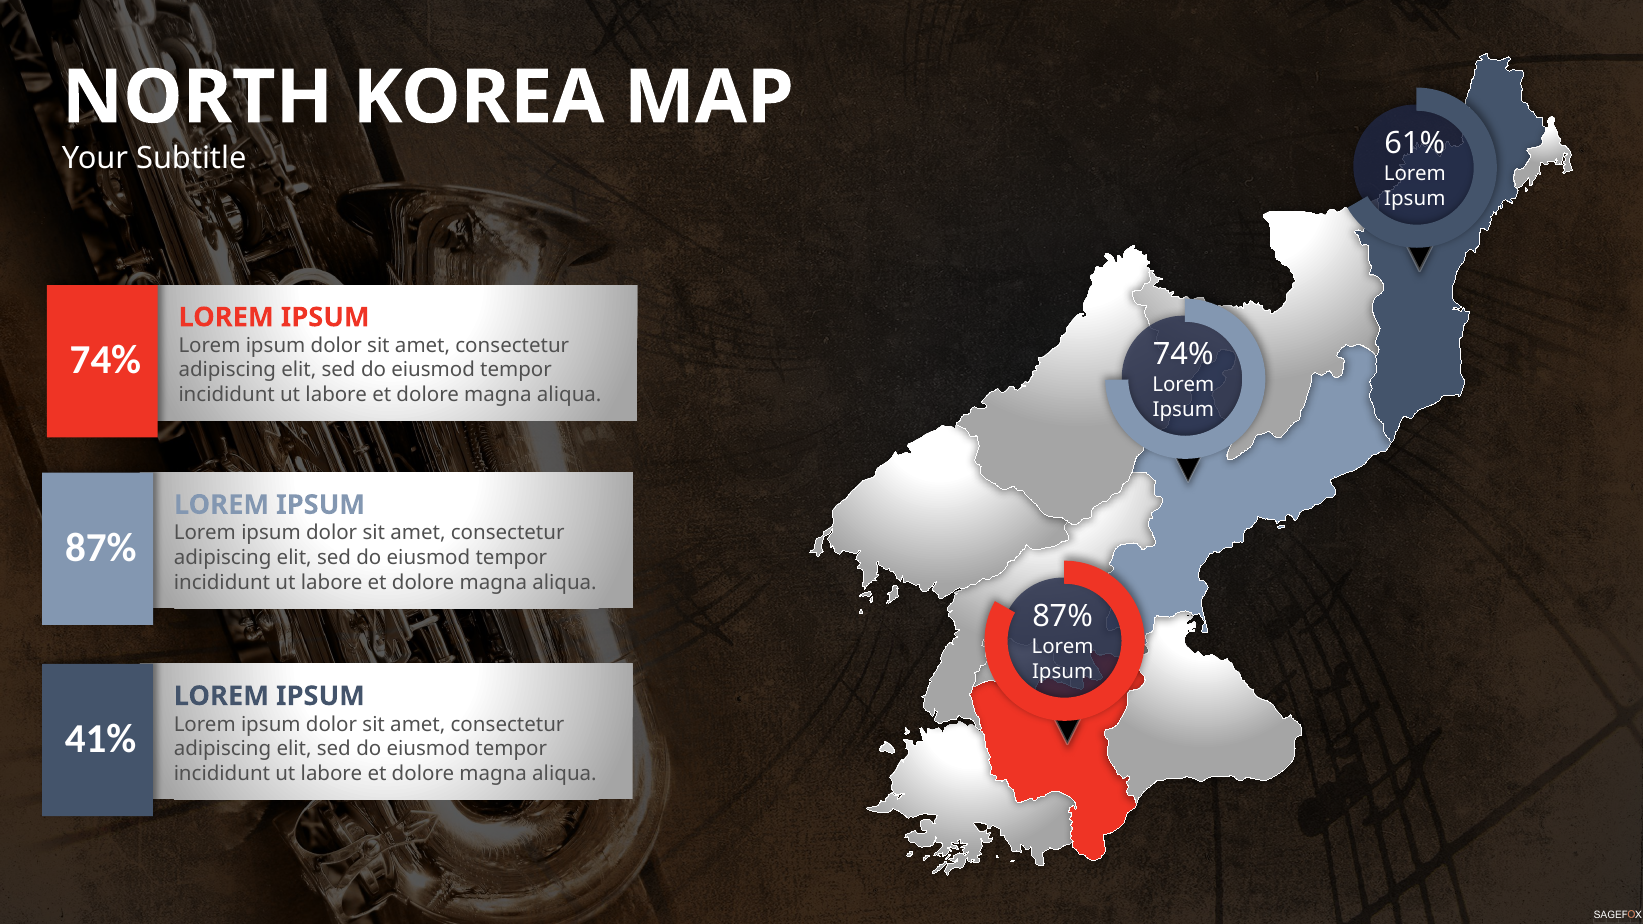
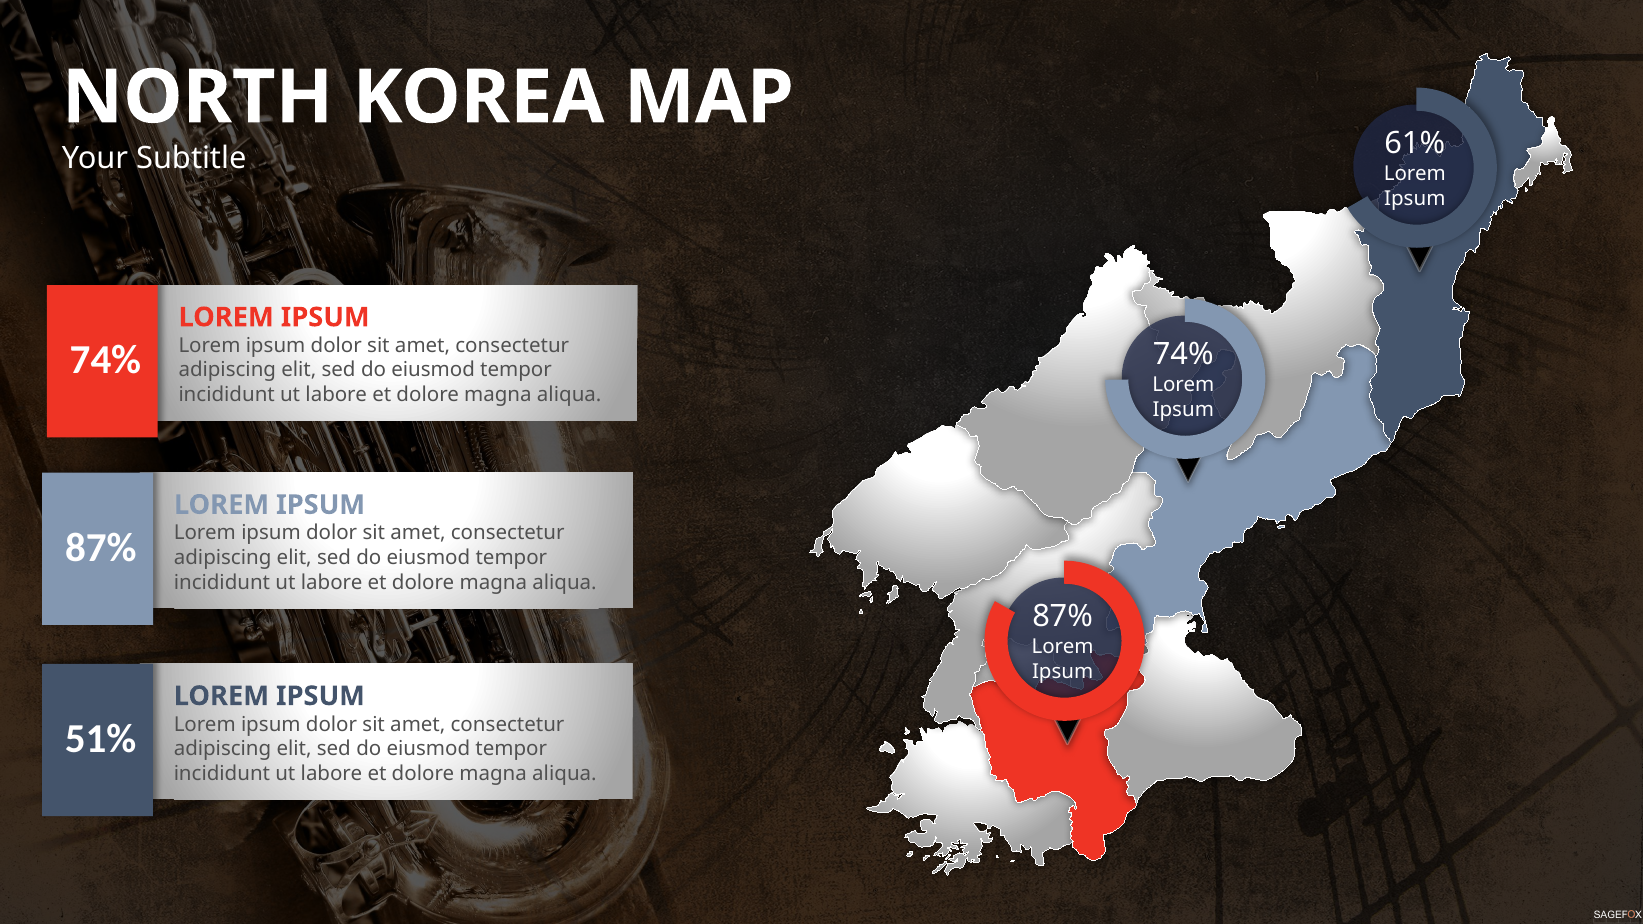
41%: 41% -> 51%
